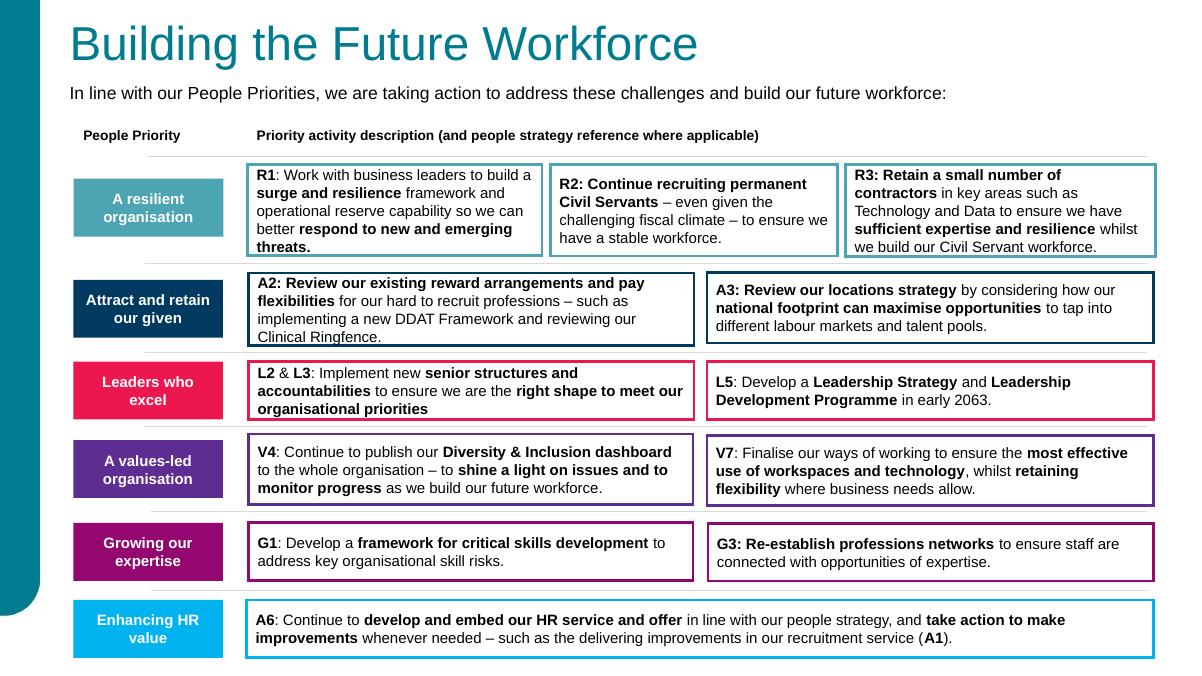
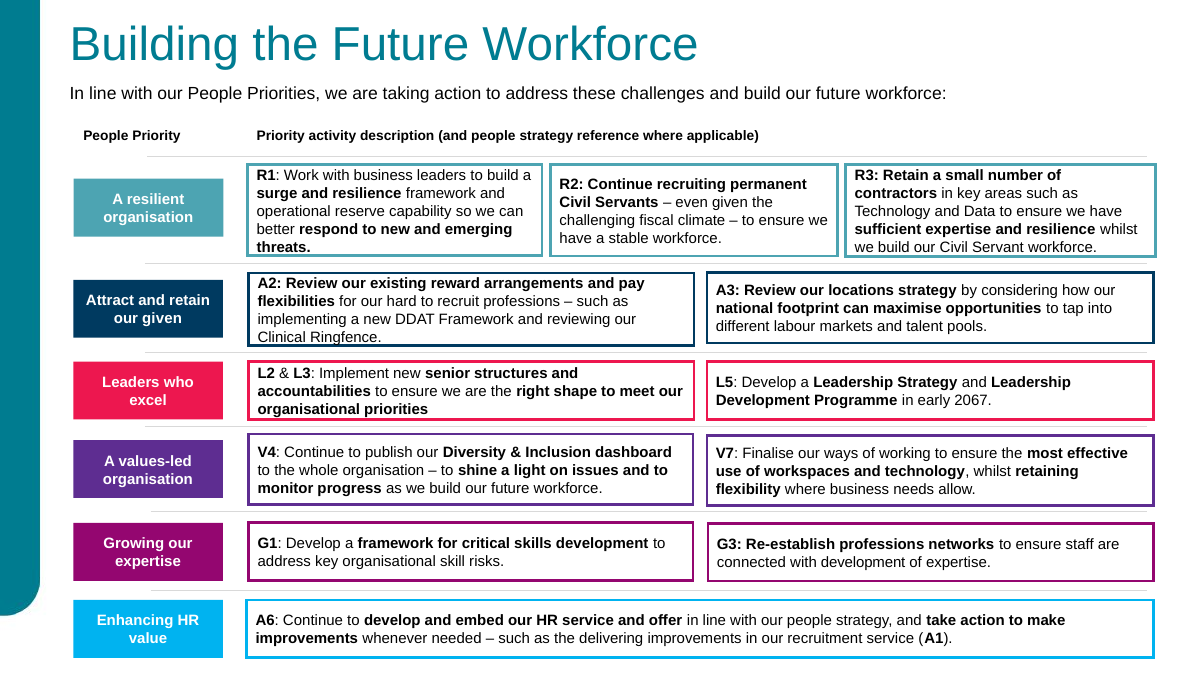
2063: 2063 -> 2067
with opportunities: opportunities -> development
